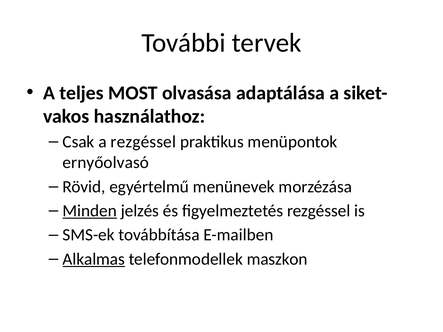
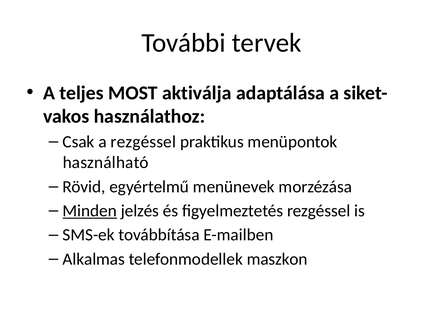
olvasása: olvasása -> aktiválja
ernyőolvasó: ernyőolvasó -> használható
Alkalmas underline: present -> none
